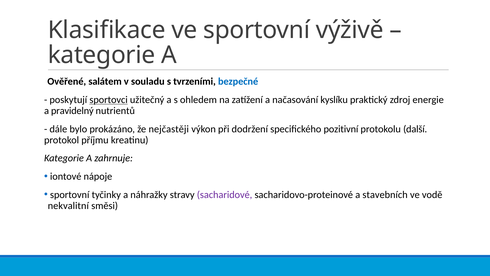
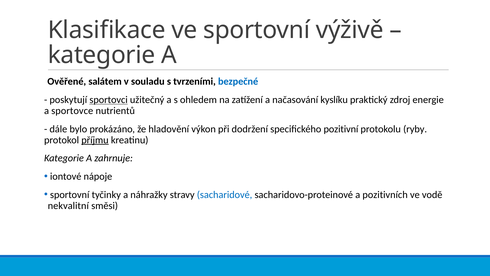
pravidelný: pravidelný -> sportovce
nejčastěji: nejčastěji -> hladovění
další: další -> ryby
příjmu underline: none -> present
sacharidové colour: purple -> blue
stavebních: stavebních -> pozitivních
